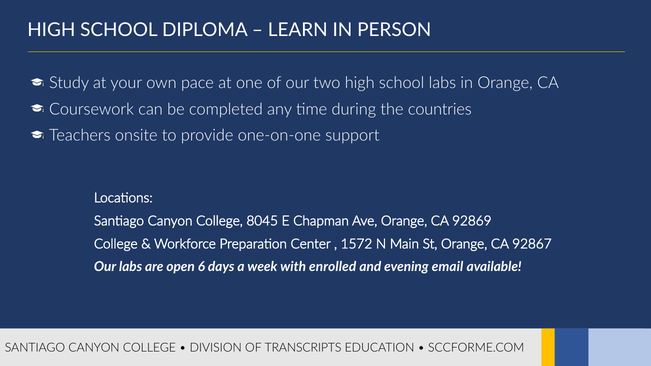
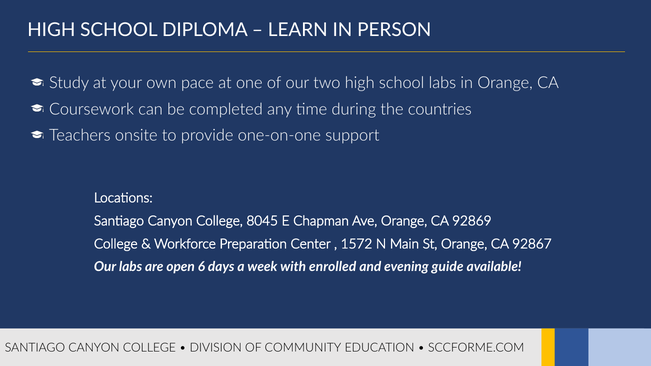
email: email -> guide
TRANSCRIPTS: TRANSCRIPTS -> COMMUNITY
